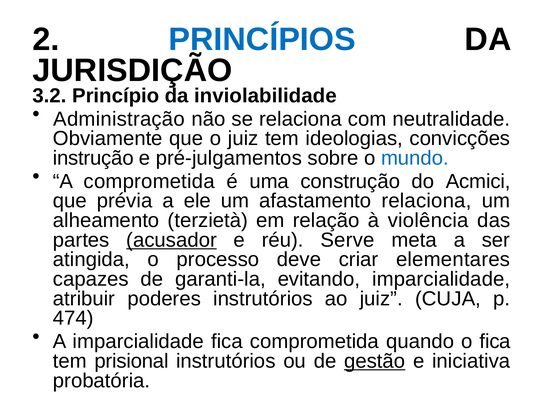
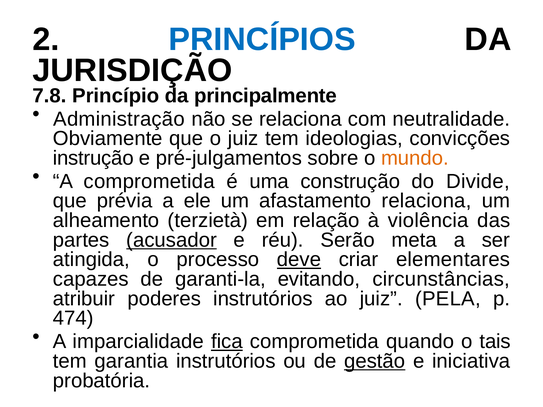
3.2: 3.2 -> 7.8
inviolabilidade: inviolabilidade -> principalmente
mundo colour: blue -> orange
Acmici: Acmici -> Divide
Serve: Serve -> Serão
deve underline: none -> present
evitando imparcialidade: imparcialidade -> circunstâncias
CUJA: CUJA -> PELA
fica at (227, 342) underline: none -> present
o fica: fica -> tais
prisional: prisional -> garantia
